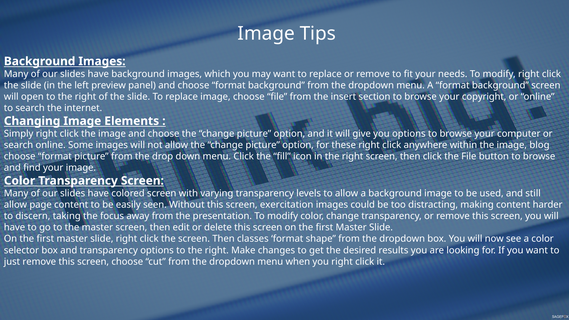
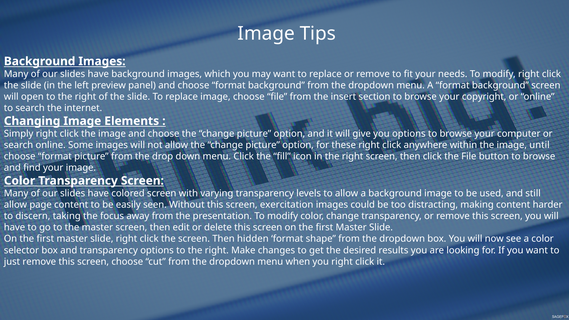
blog: blog -> until
classes: classes -> hidden
